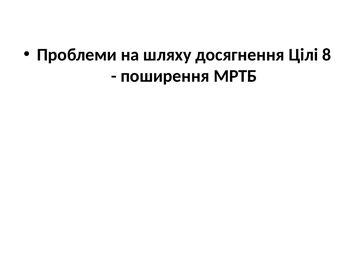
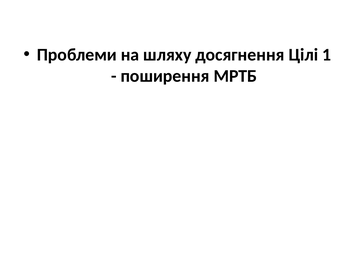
8: 8 -> 1
